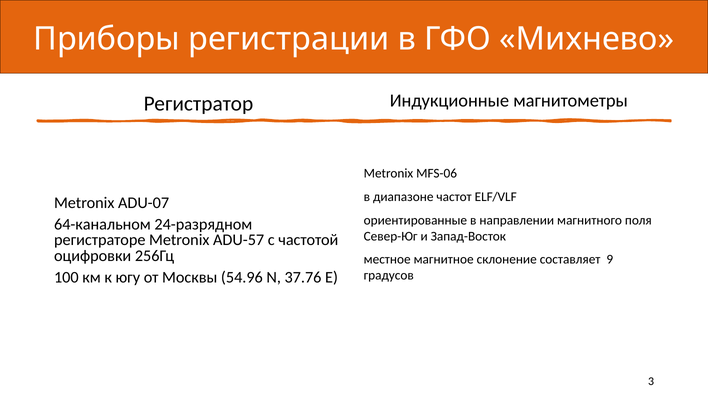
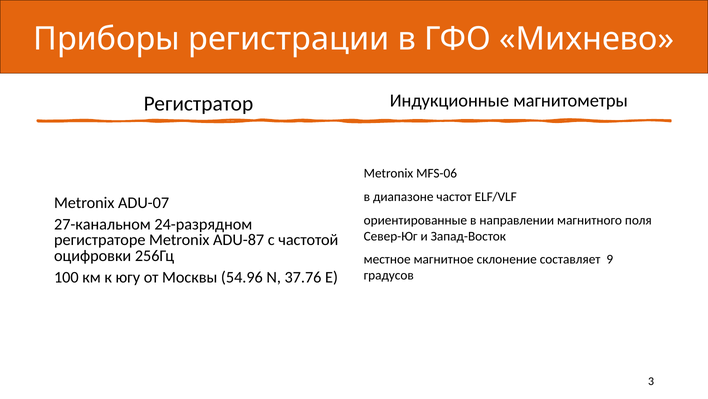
64-канальном: 64-канальном -> 27-канальном
ADU-57: ADU-57 -> ADU-87
